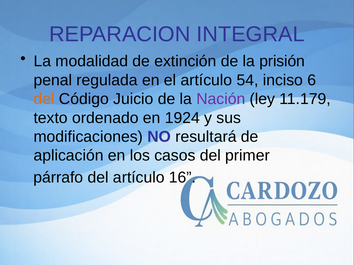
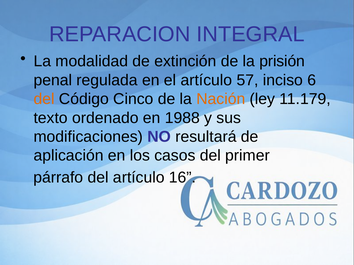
54: 54 -> 57
Juicio: Juicio -> Cinco
Nación colour: purple -> orange
1924: 1924 -> 1988
